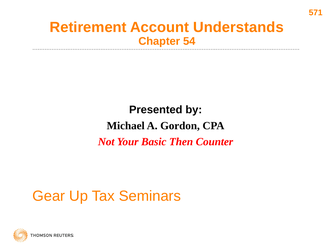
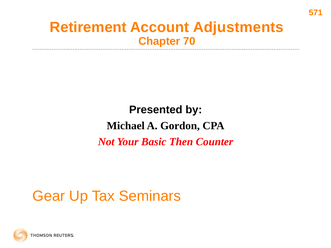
Understands: Understands -> Adjustments
54: 54 -> 70
